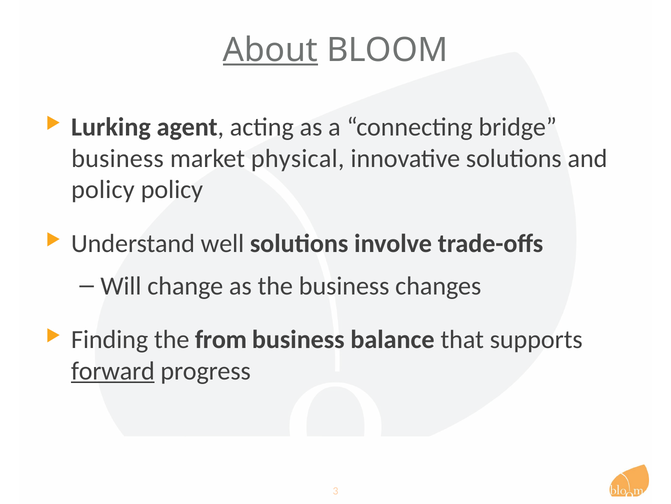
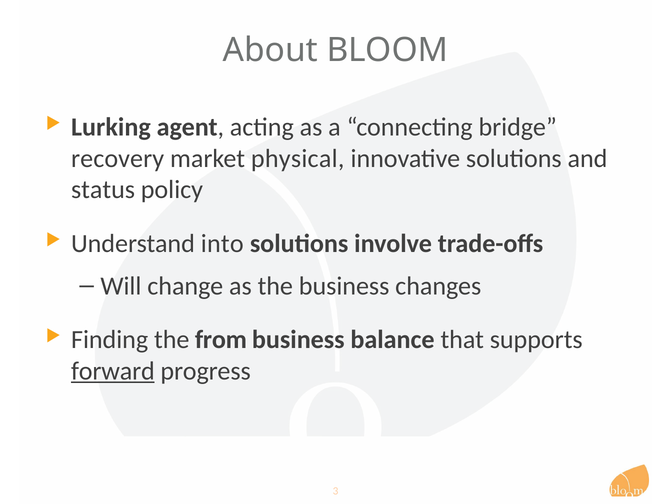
About underline: present -> none
business at (118, 158): business -> recovery
policy at (103, 190): policy -> status
well: well -> into
